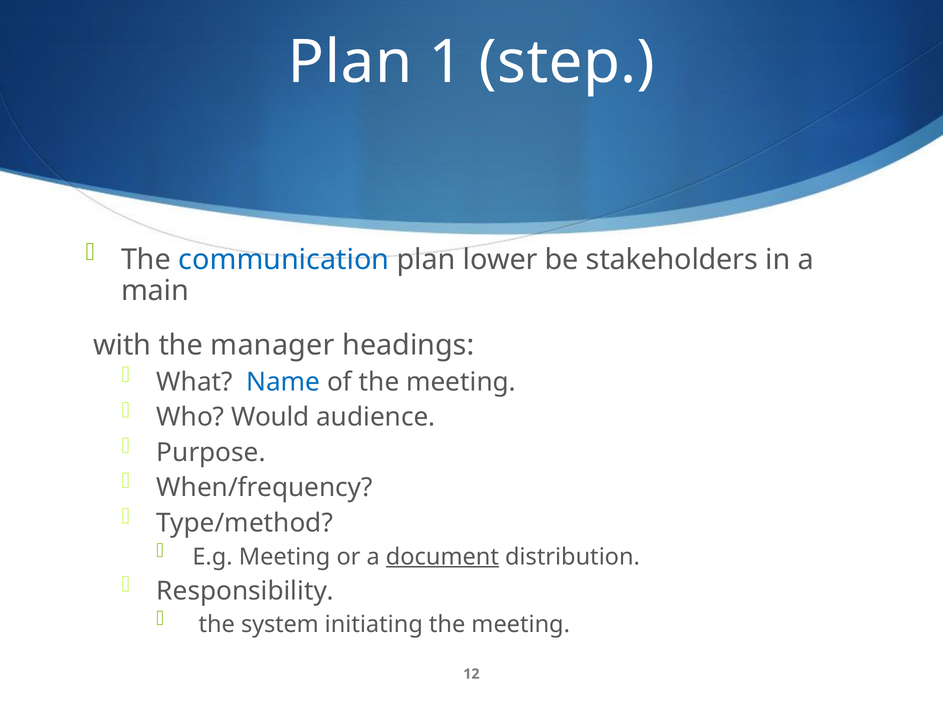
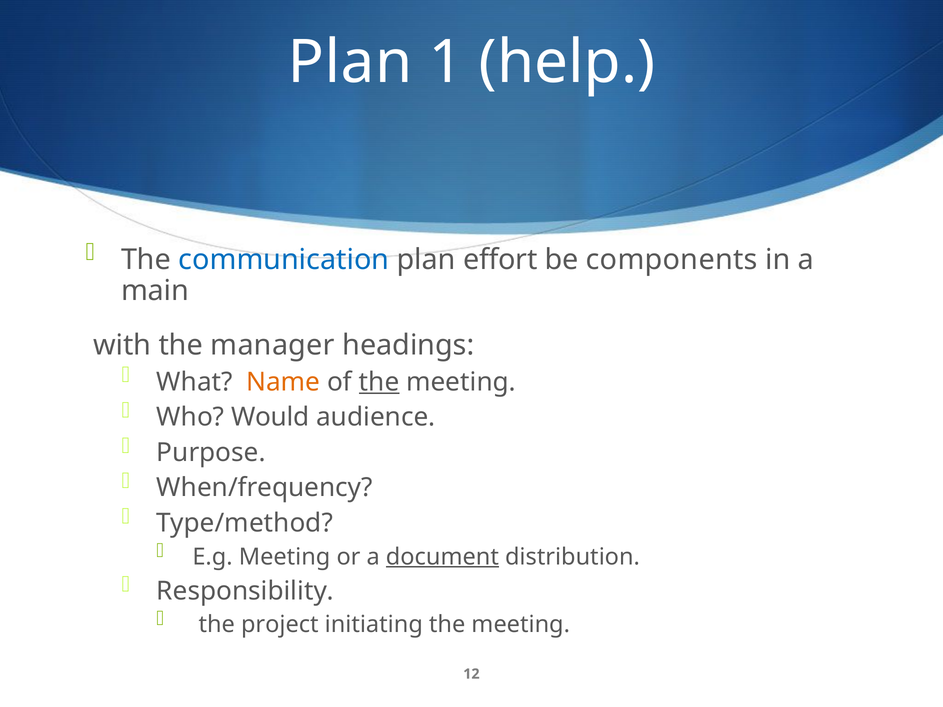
step: step -> help
lower: lower -> effort
stakeholders: stakeholders -> components
Name colour: blue -> orange
the at (379, 382) underline: none -> present
system: system -> project
